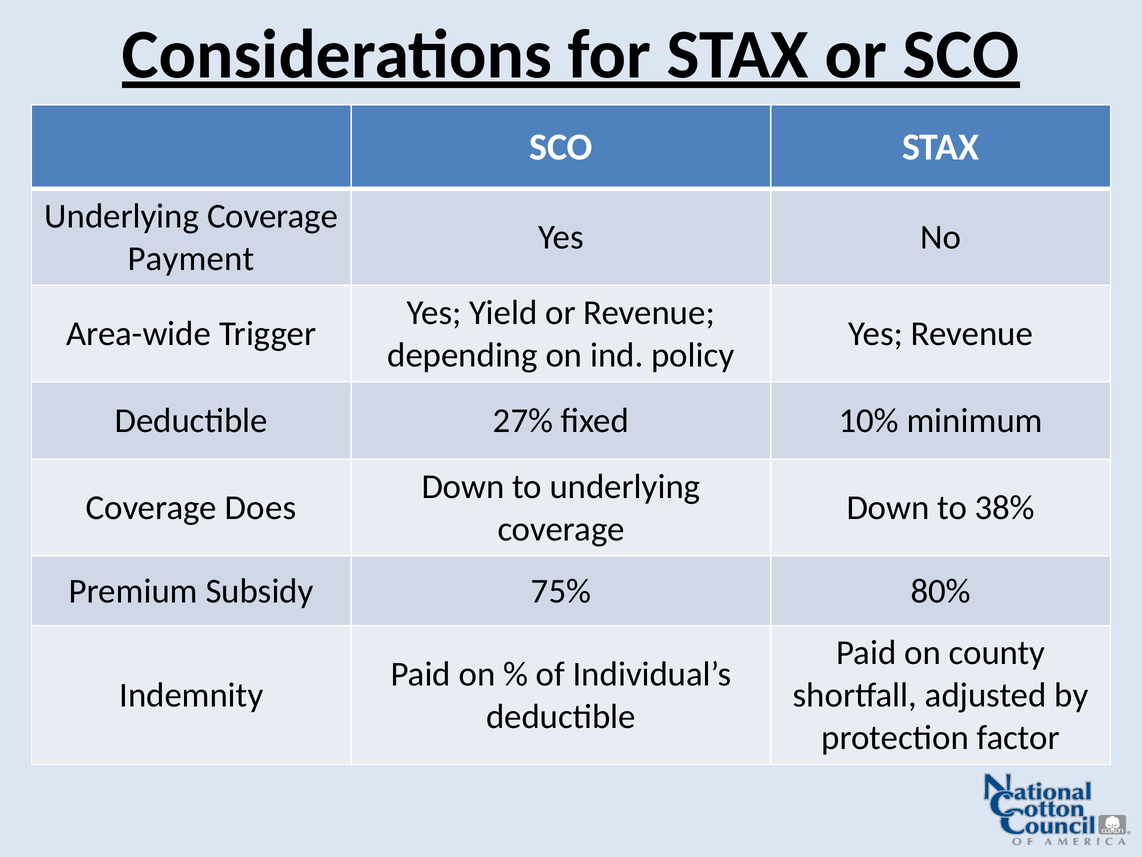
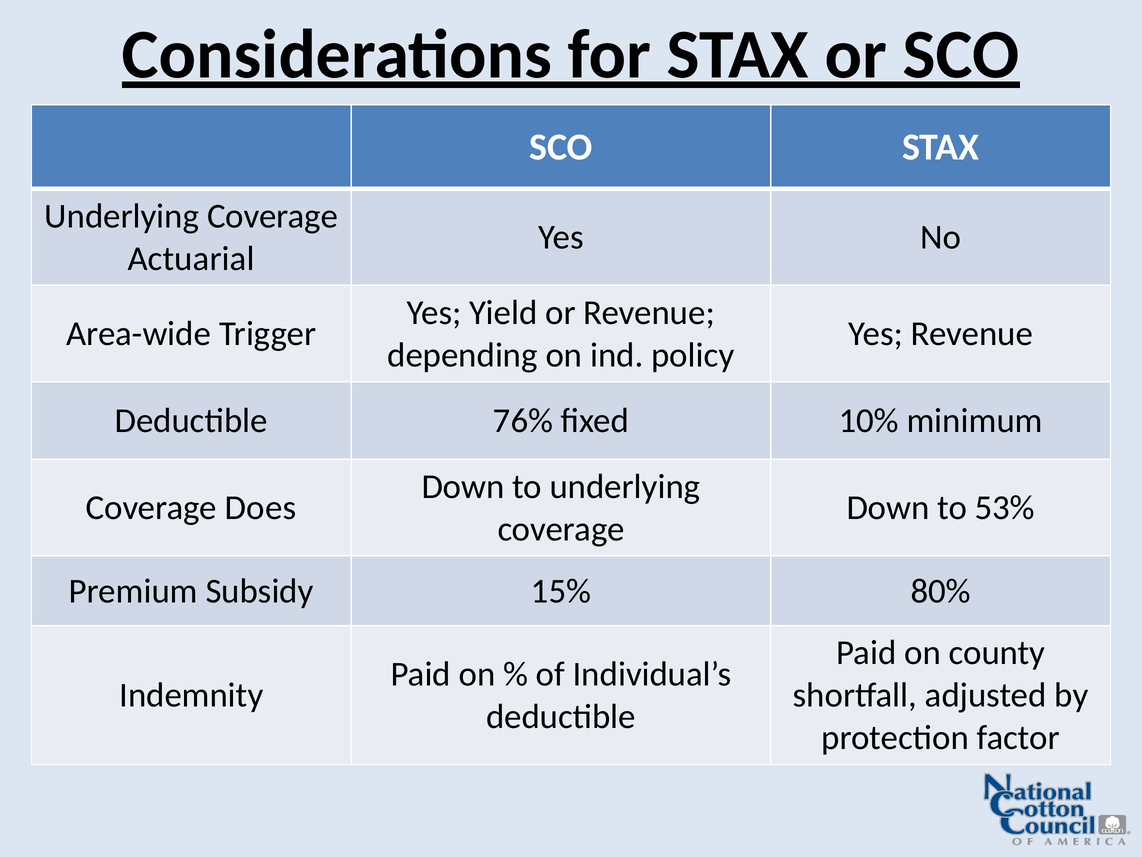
Payment: Payment -> Actuarial
27%: 27% -> 76%
38%: 38% -> 53%
75%: 75% -> 15%
